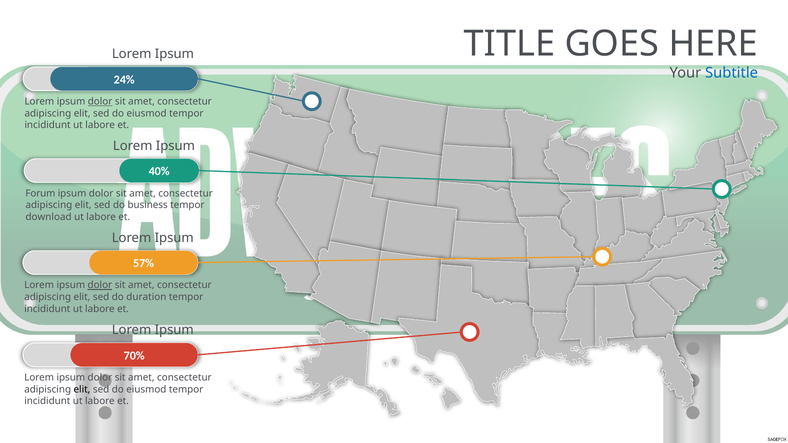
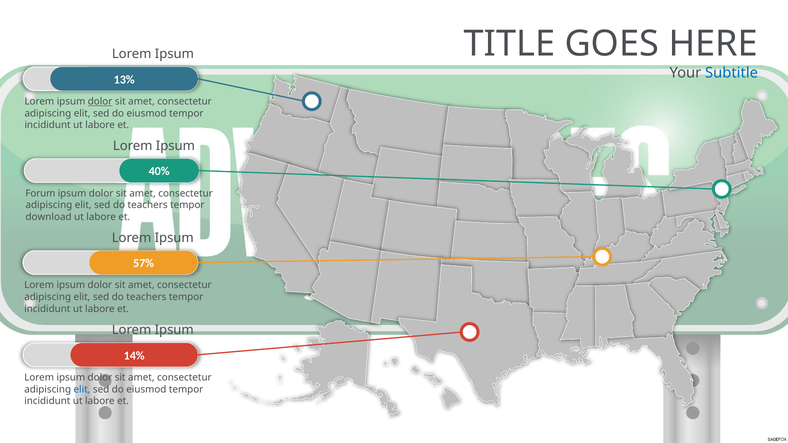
24%: 24% -> 13%
business at (148, 205): business -> teachers
dolor at (100, 285) underline: present -> none
duration at (146, 297): duration -> teachers
70%: 70% -> 14%
elit at (82, 390) colour: black -> blue
